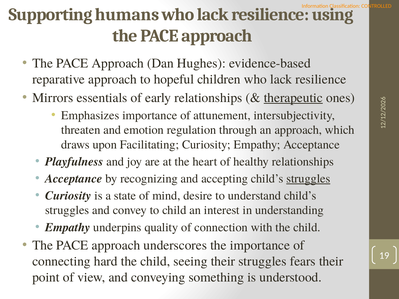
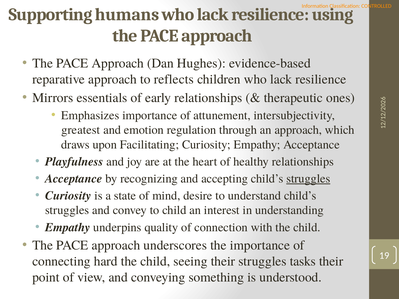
hopeful: hopeful -> reflects
therapeutic underline: present -> none
threaten: threaten -> greatest
fears: fears -> tasks
